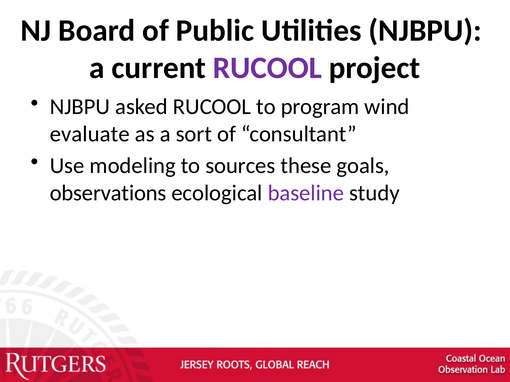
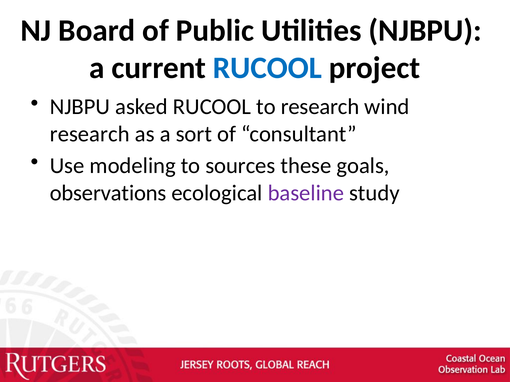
RUCOOL at (267, 68) colour: purple -> blue
to program: program -> research
evaluate at (90, 134): evaluate -> research
